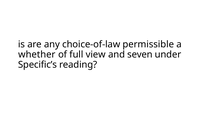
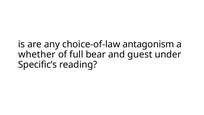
permissible: permissible -> antagonism
view: view -> bear
seven: seven -> guest
